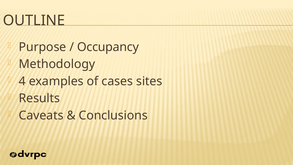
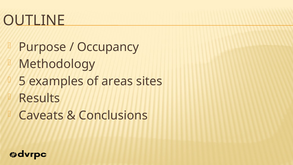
4: 4 -> 5
cases: cases -> areas
